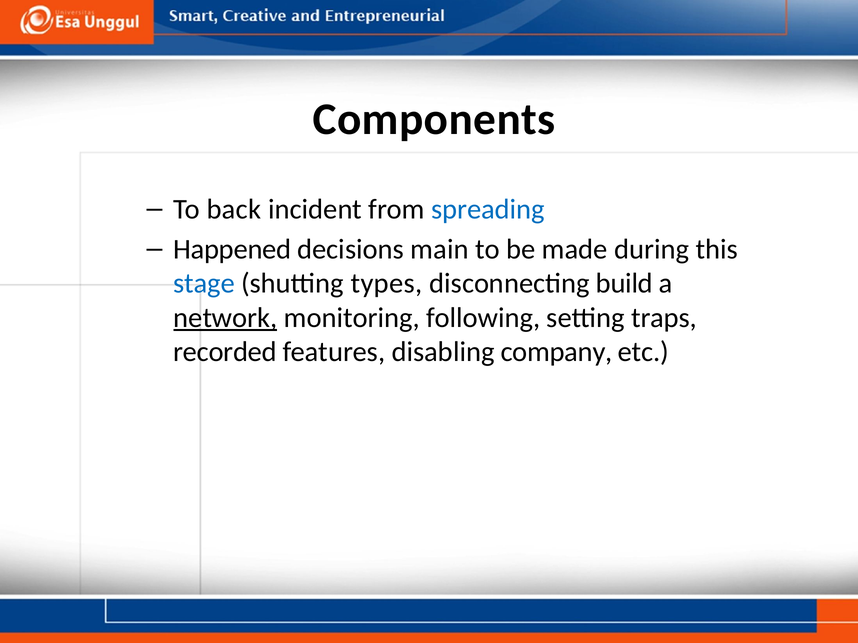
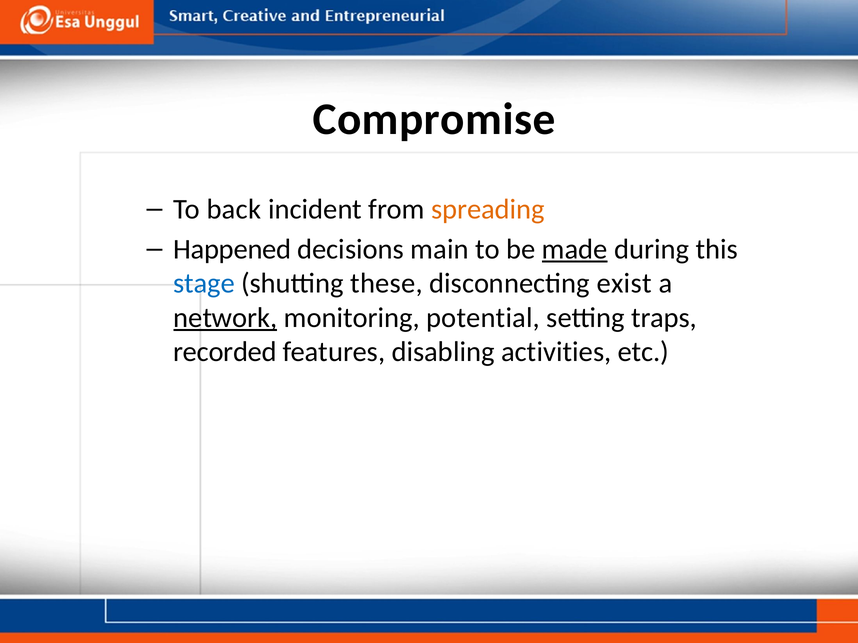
Components: Components -> Compromise
spreading colour: blue -> orange
made underline: none -> present
types: types -> these
build: build -> exist
following: following -> potential
company: company -> activities
